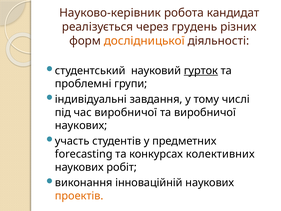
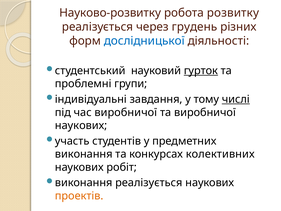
Науково-керівник: Науково-керівник -> Науково-розвитку
кандидат: кандидат -> розвитку
дослідницької colour: orange -> blue
числі underline: none -> present
forecasting at (84, 154): forecasting -> виконання
виконання інноваційній: інноваційній -> реалізується
